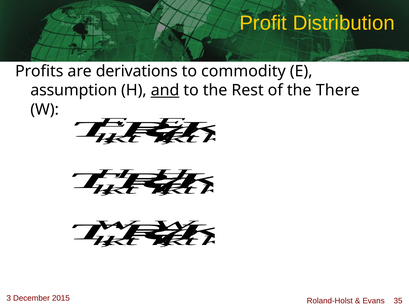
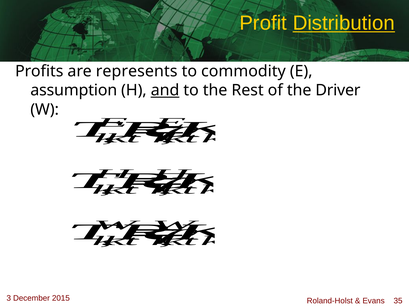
Distribution underline: none -> present
derivations: derivations -> represents
There: There -> Driver
